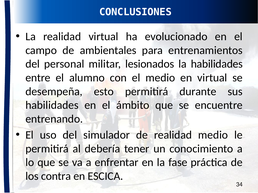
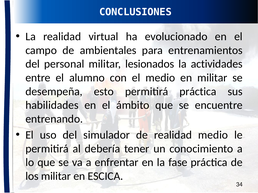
la habilidades: habilidades -> actividades
en virtual: virtual -> militar
permitirá durante: durante -> práctica
los contra: contra -> militar
